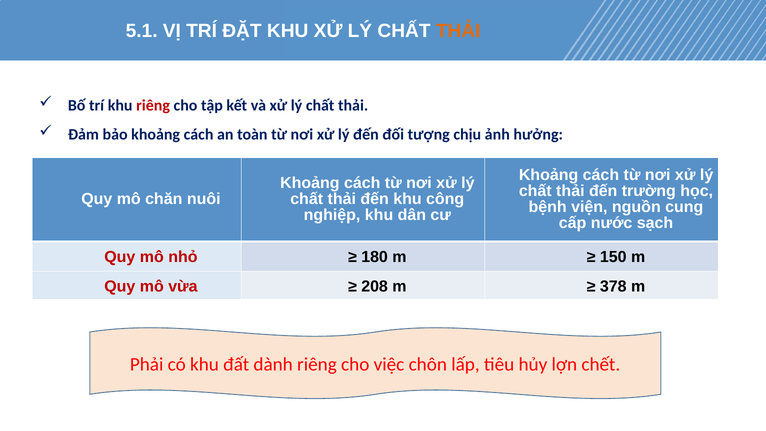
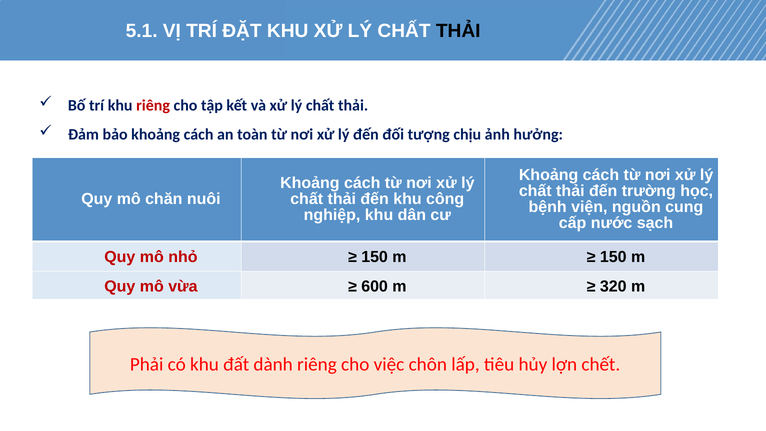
THẢI at (458, 31) colour: orange -> black
180 at (375, 257): 180 -> 150
208: 208 -> 600
378: 378 -> 320
